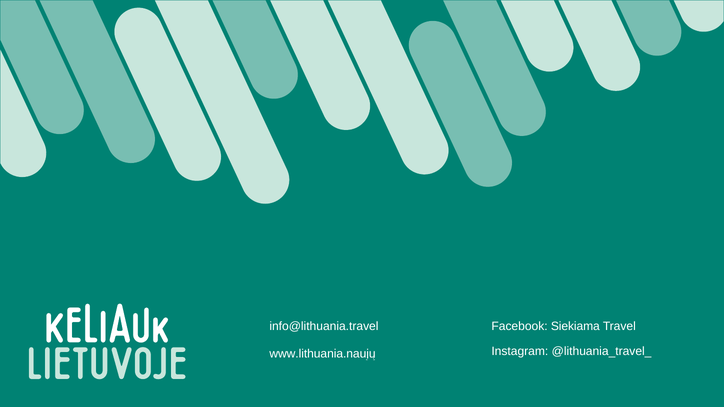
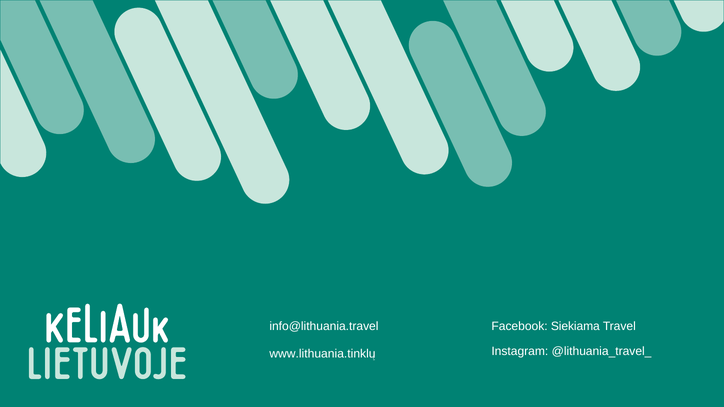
www.lithuania.naujų: www.lithuania.naujų -> www.lithuania.tinklų
